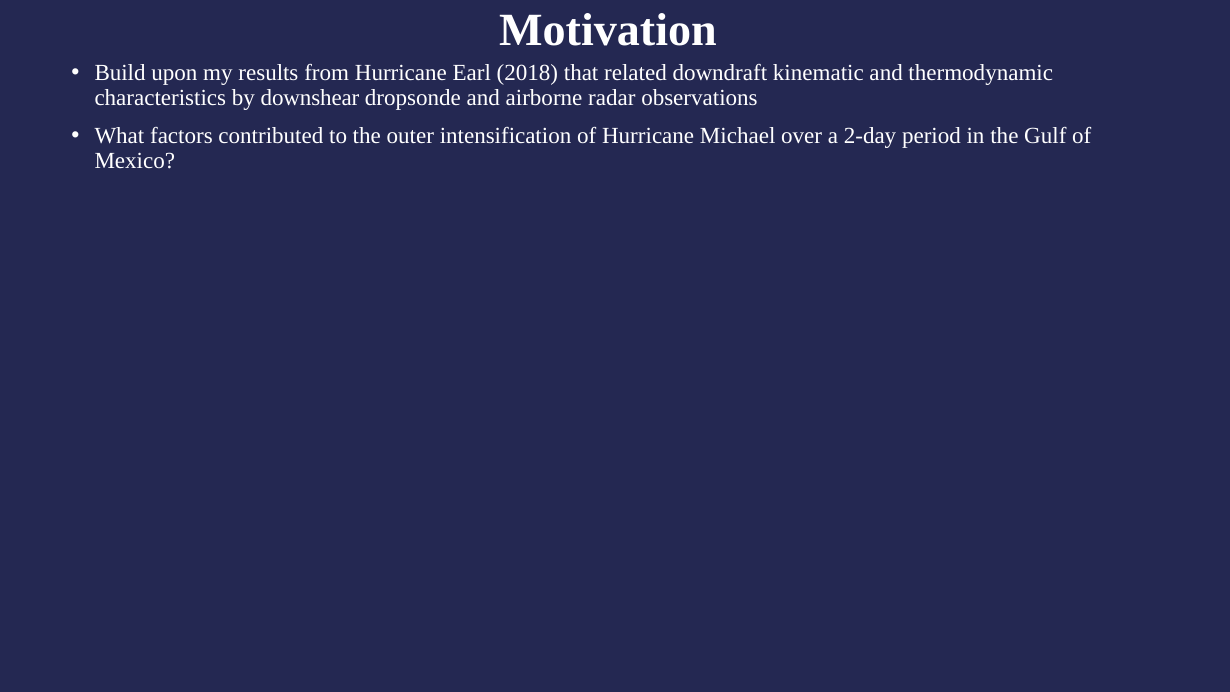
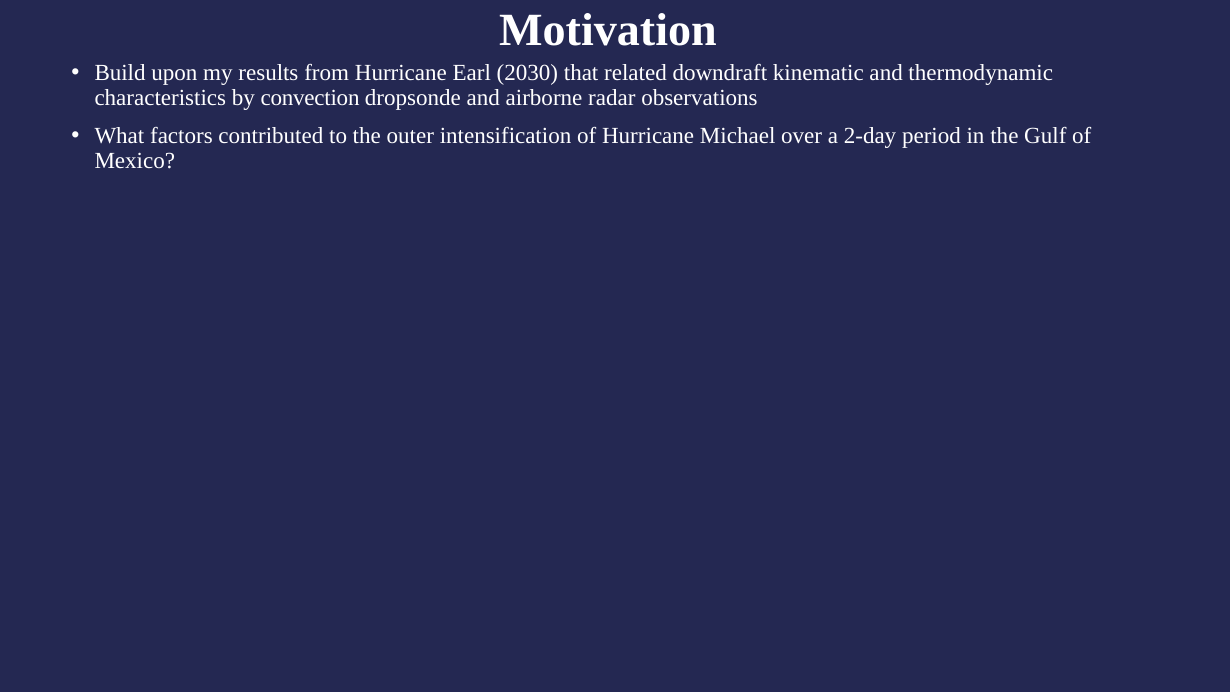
2018: 2018 -> 2030
downshear: downshear -> convection
